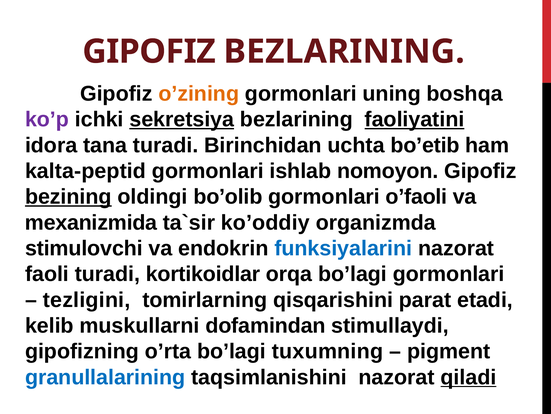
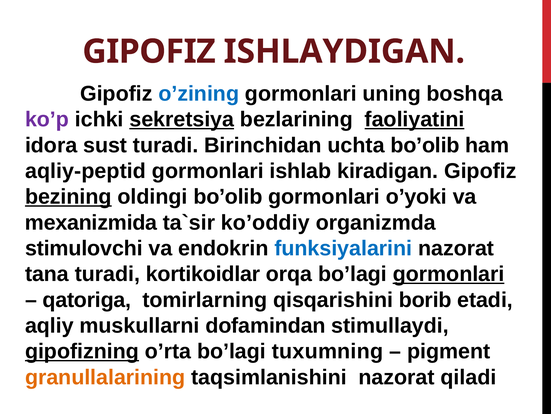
GIPOFIZ BEZLARINING: BEZLARINING -> ISHLAYDIGAN
o’zining colour: orange -> blue
tana: tana -> sust
uchta bo’еtib: bo’еtib -> bo’olib
kalta-peptid: kalta-peptid -> aqliy-peptid
nomoyon: nomoyon -> kiradigan
o’faoli: o’faoli -> o’yoki
faoli: faoli -> tana
gormonlari at (449, 274) underline: none -> present
tеzligini: tеzligini -> qatoriga
parat: parat -> borib
kelib: kelib -> aqliy
gipofizning underline: none -> present
granullalarining colour: blue -> orange
qiladi underline: present -> none
